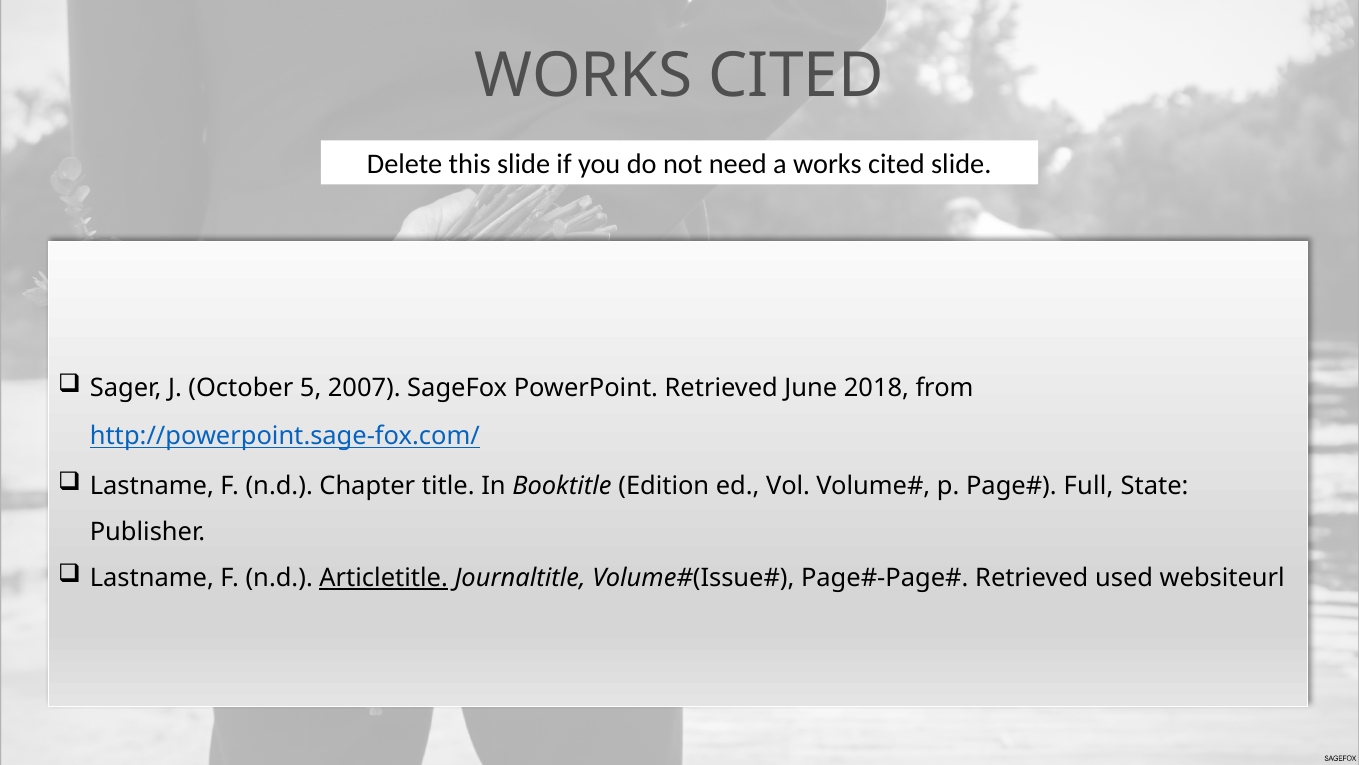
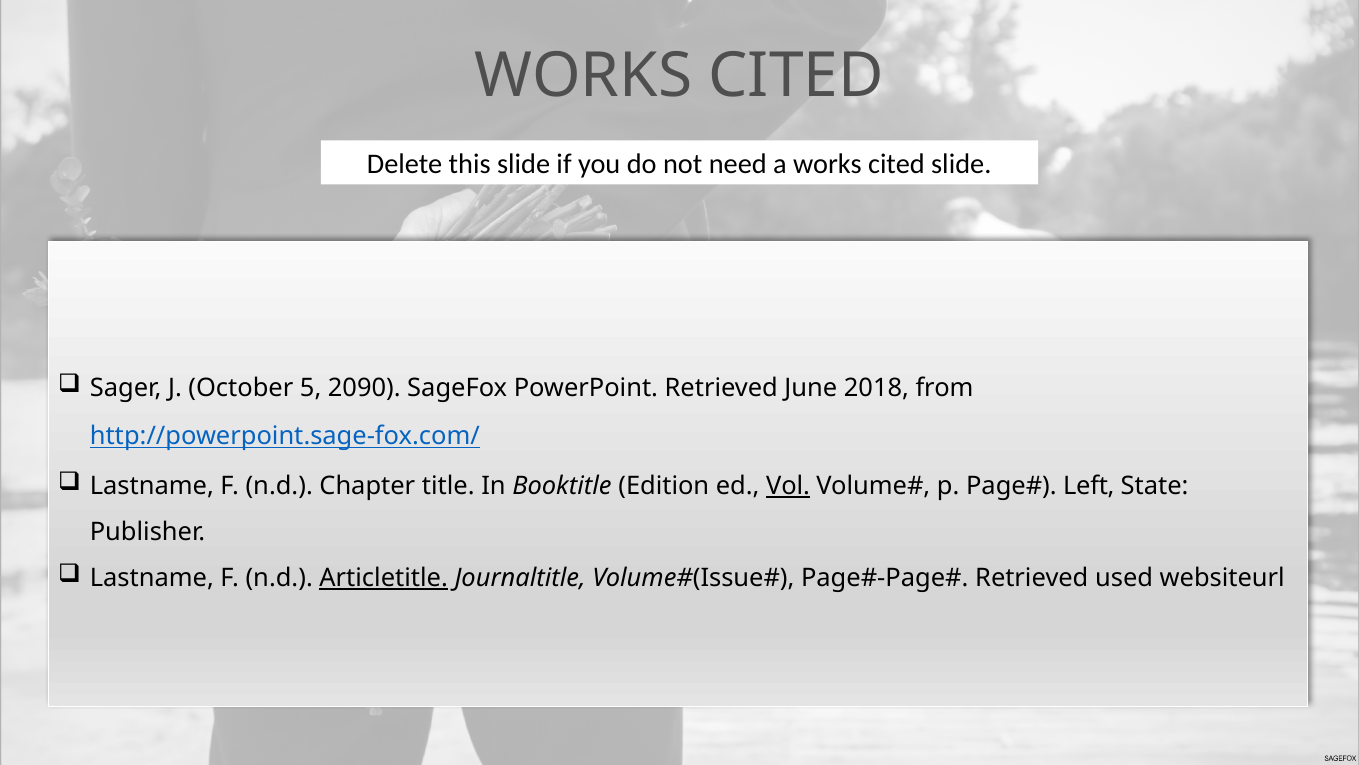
2007: 2007 -> 2090
Vol underline: none -> present
Full: Full -> Left
